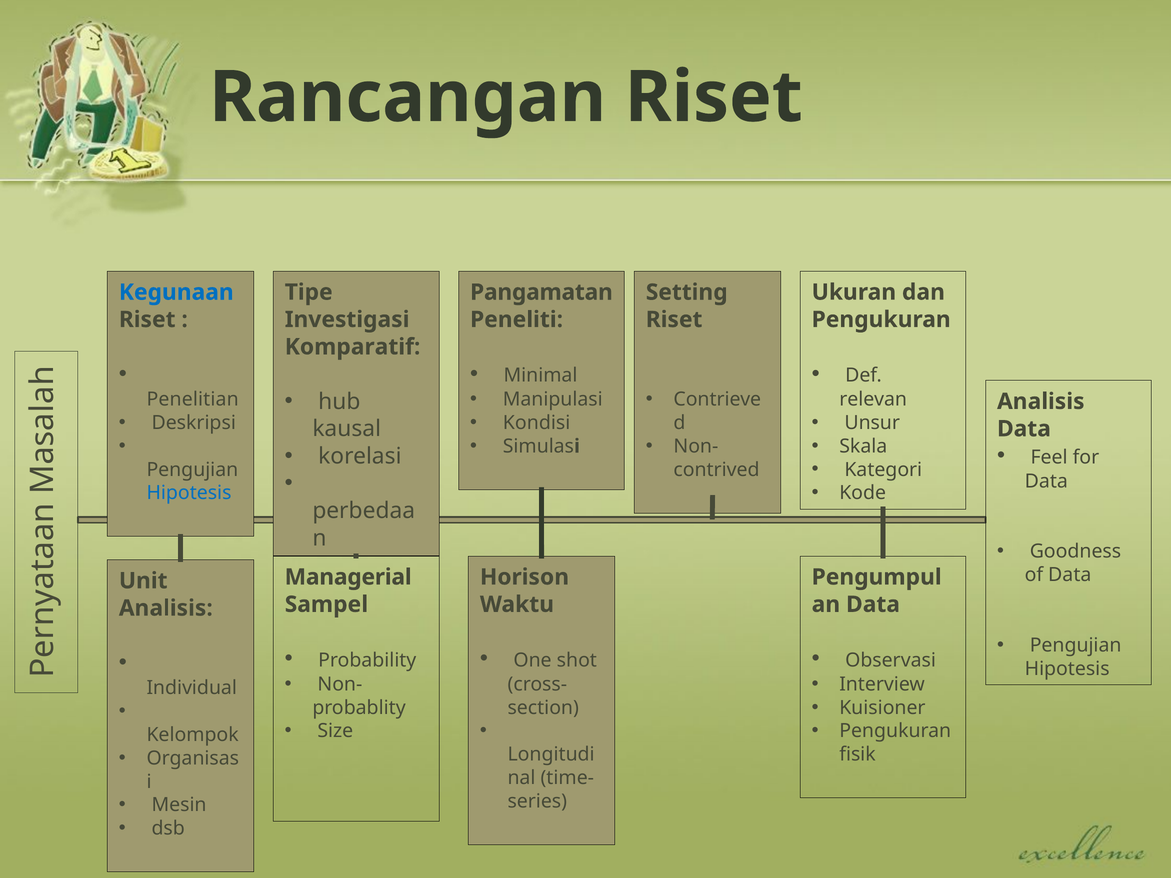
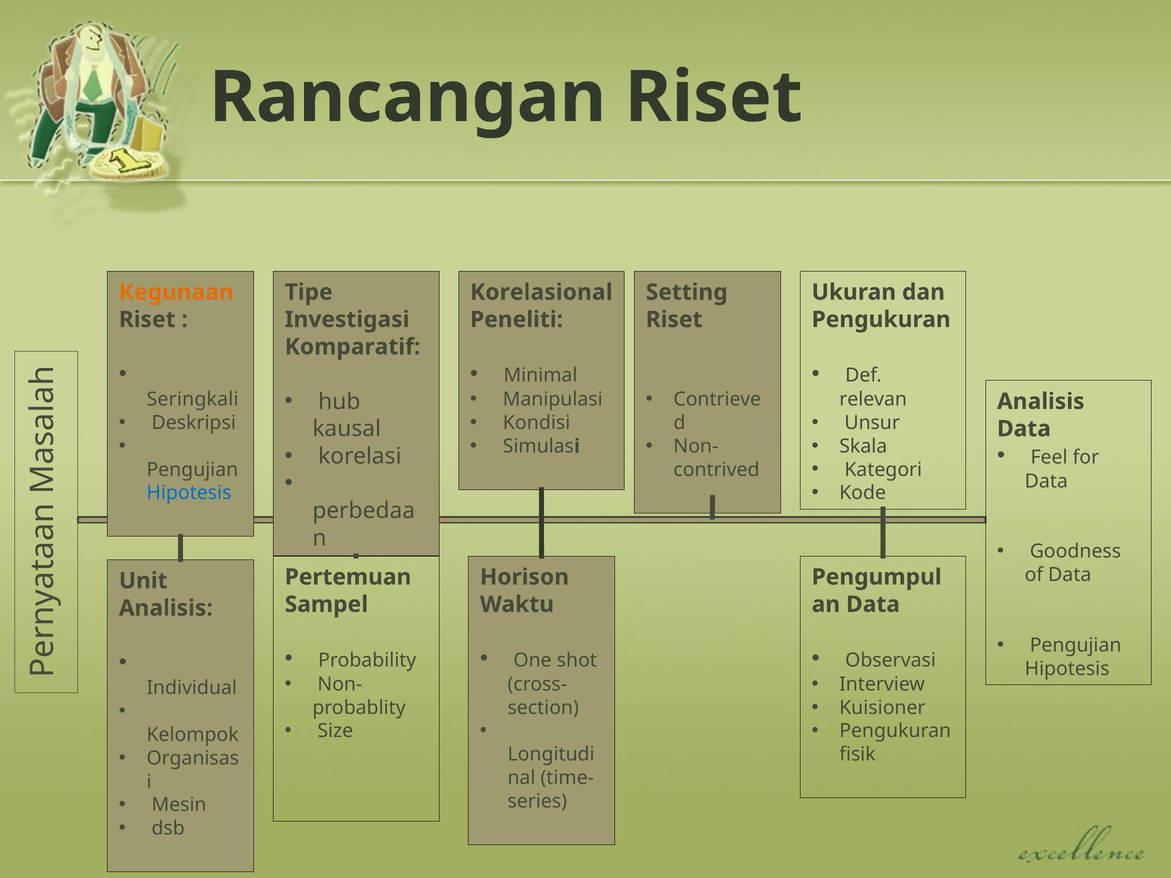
Kegunaan colour: blue -> orange
Pangamatan: Pangamatan -> Korelasional
Penelitian: Penelitian -> Seringkali
Managerial: Managerial -> Pertemuan
